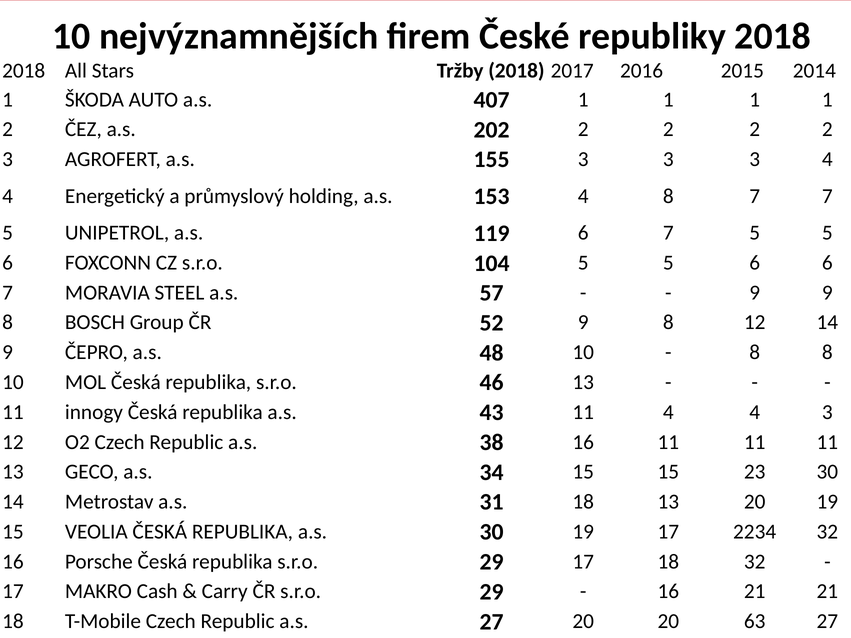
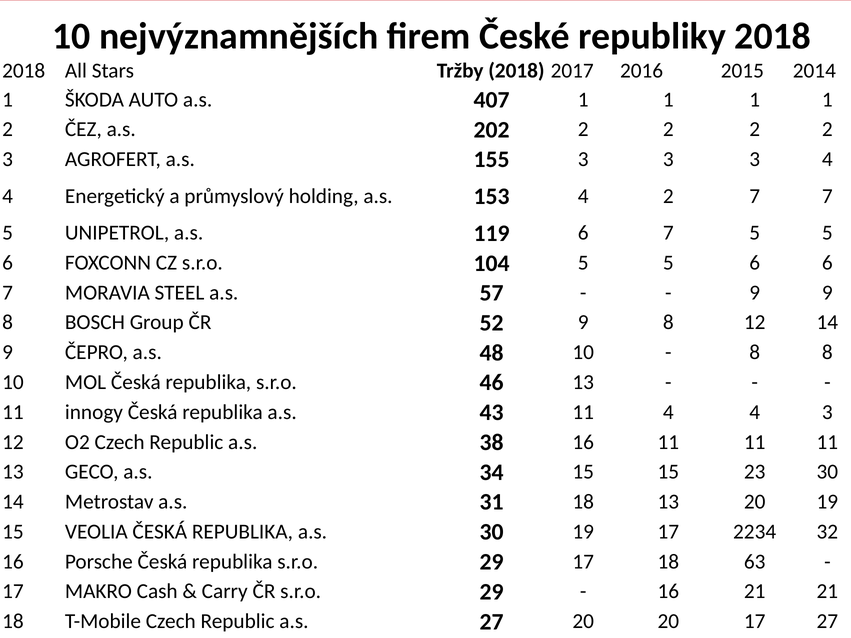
4 8: 8 -> 2
18 32: 32 -> 63
20 63: 63 -> 17
